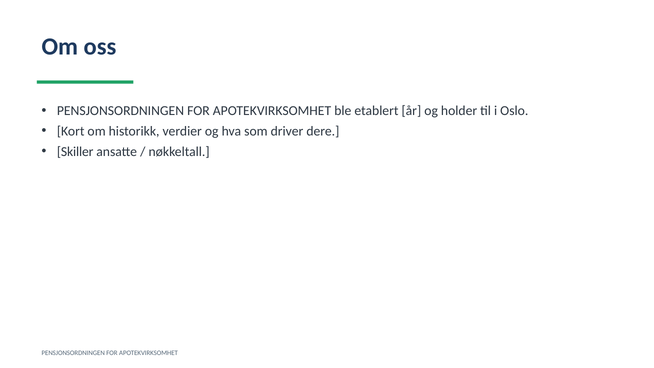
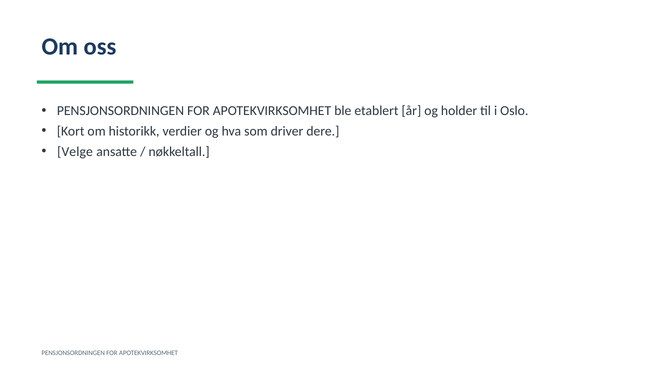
Skiller: Skiller -> Velge
